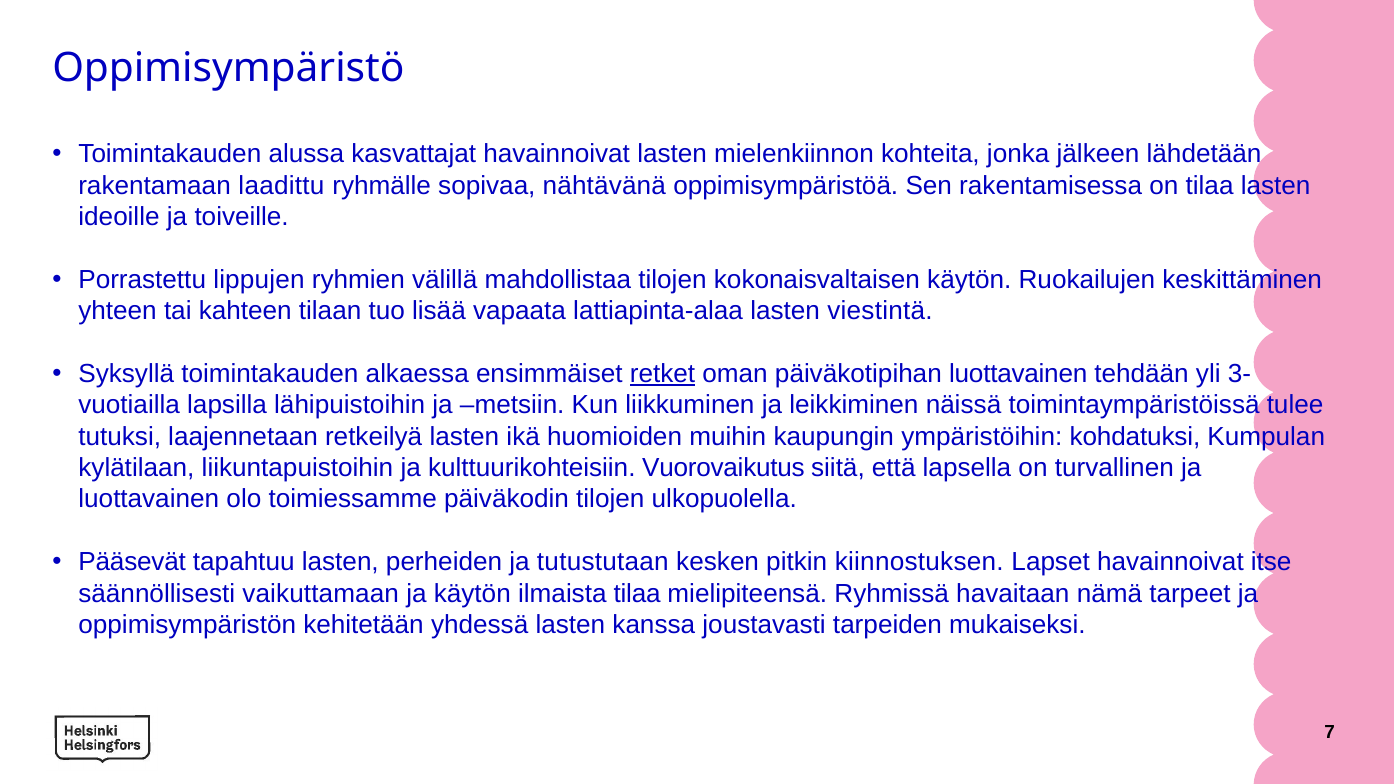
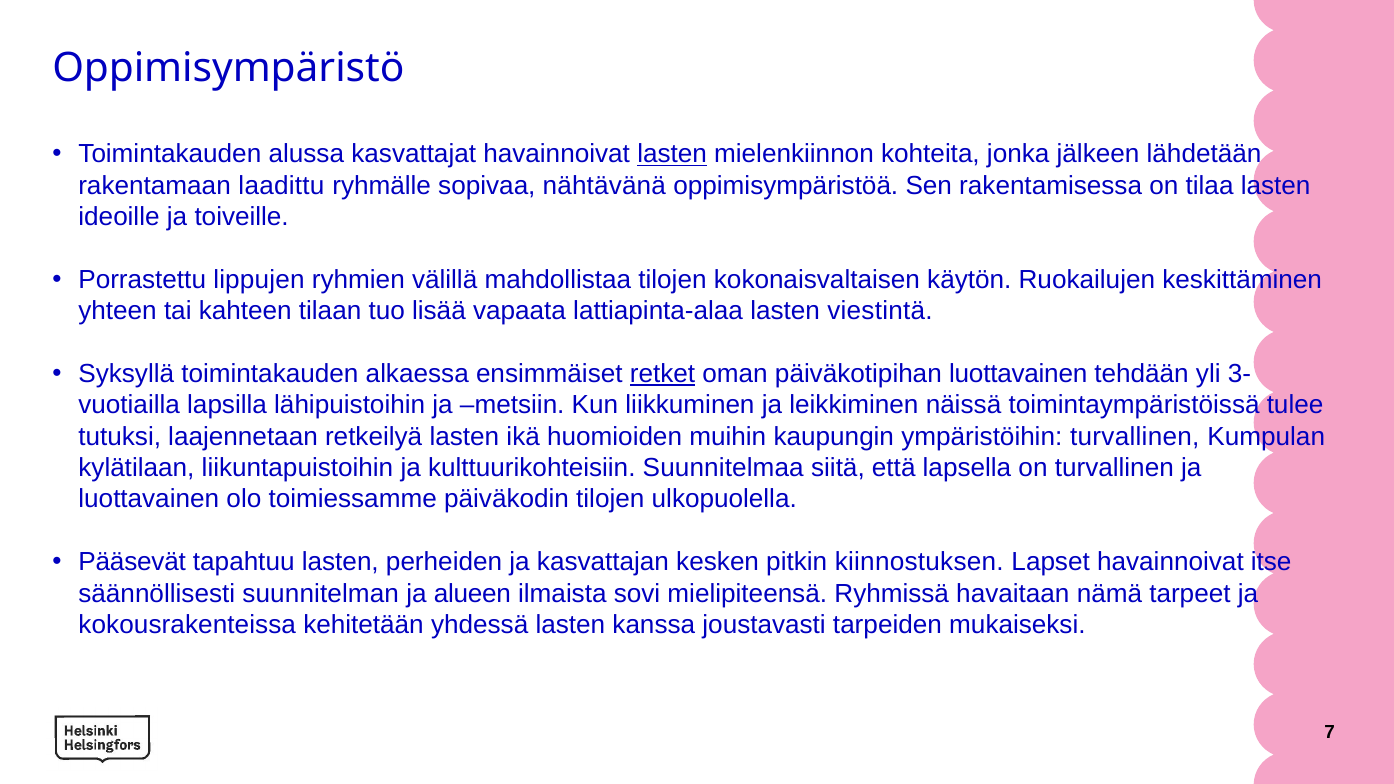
lasten at (672, 154) underline: none -> present
ympäristöihin kohdatuksi: kohdatuksi -> turvallinen
Vuorovaikutus: Vuorovaikutus -> Suunnitelmaa
tutustutaan: tutustutaan -> kasvattajan
vaikuttamaan: vaikuttamaan -> suunnitelman
ja käytön: käytön -> alueen
ilmaista tilaa: tilaa -> sovi
oppimisympäristön: oppimisympäristön -> kokousrakenteissa
